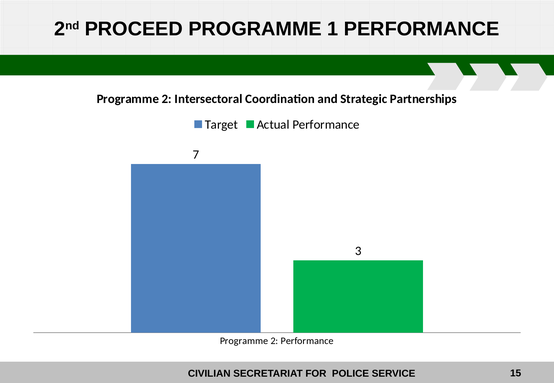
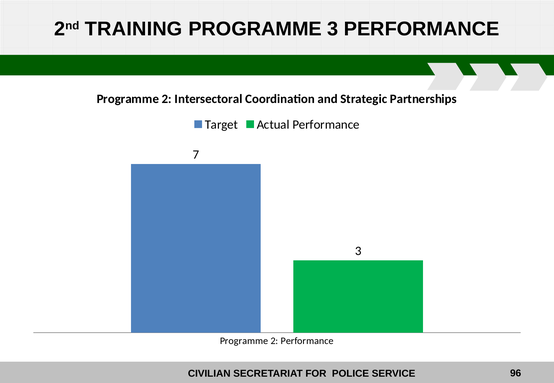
PROCEED: PROCEED -> TRAINING
PROGRAMME 1: 1 -> 3
15: 15 -> 96
